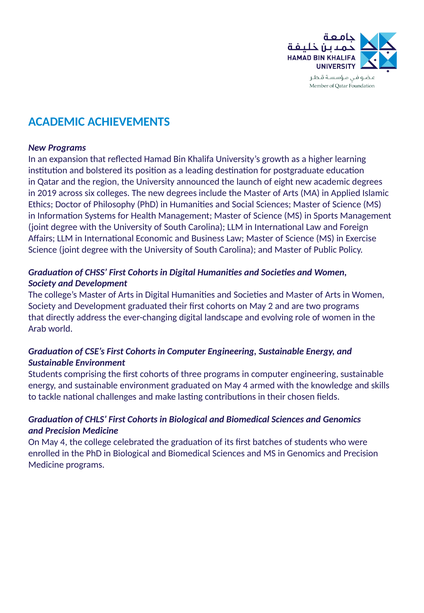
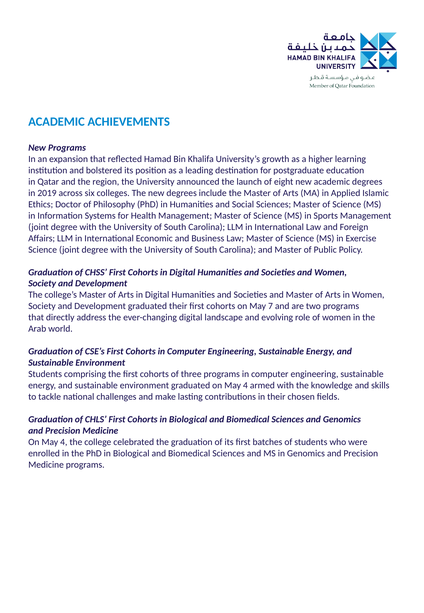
2: 2 -> 7
